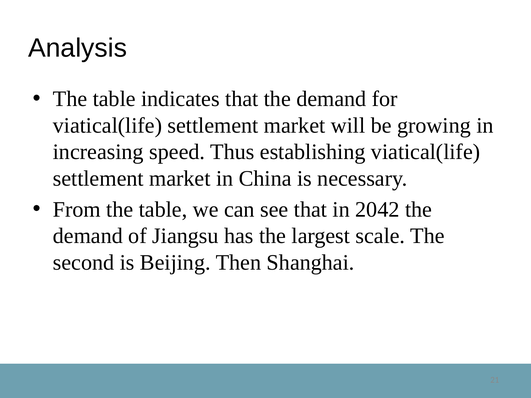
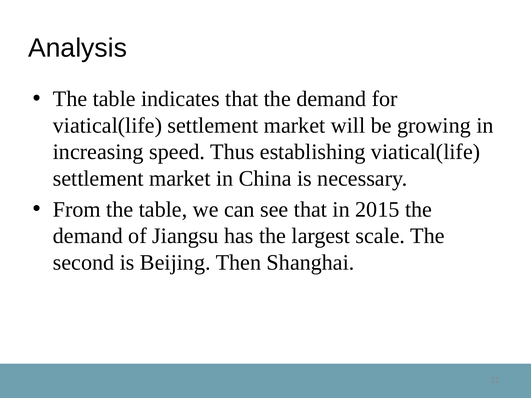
2042: 2042 -> 2015
